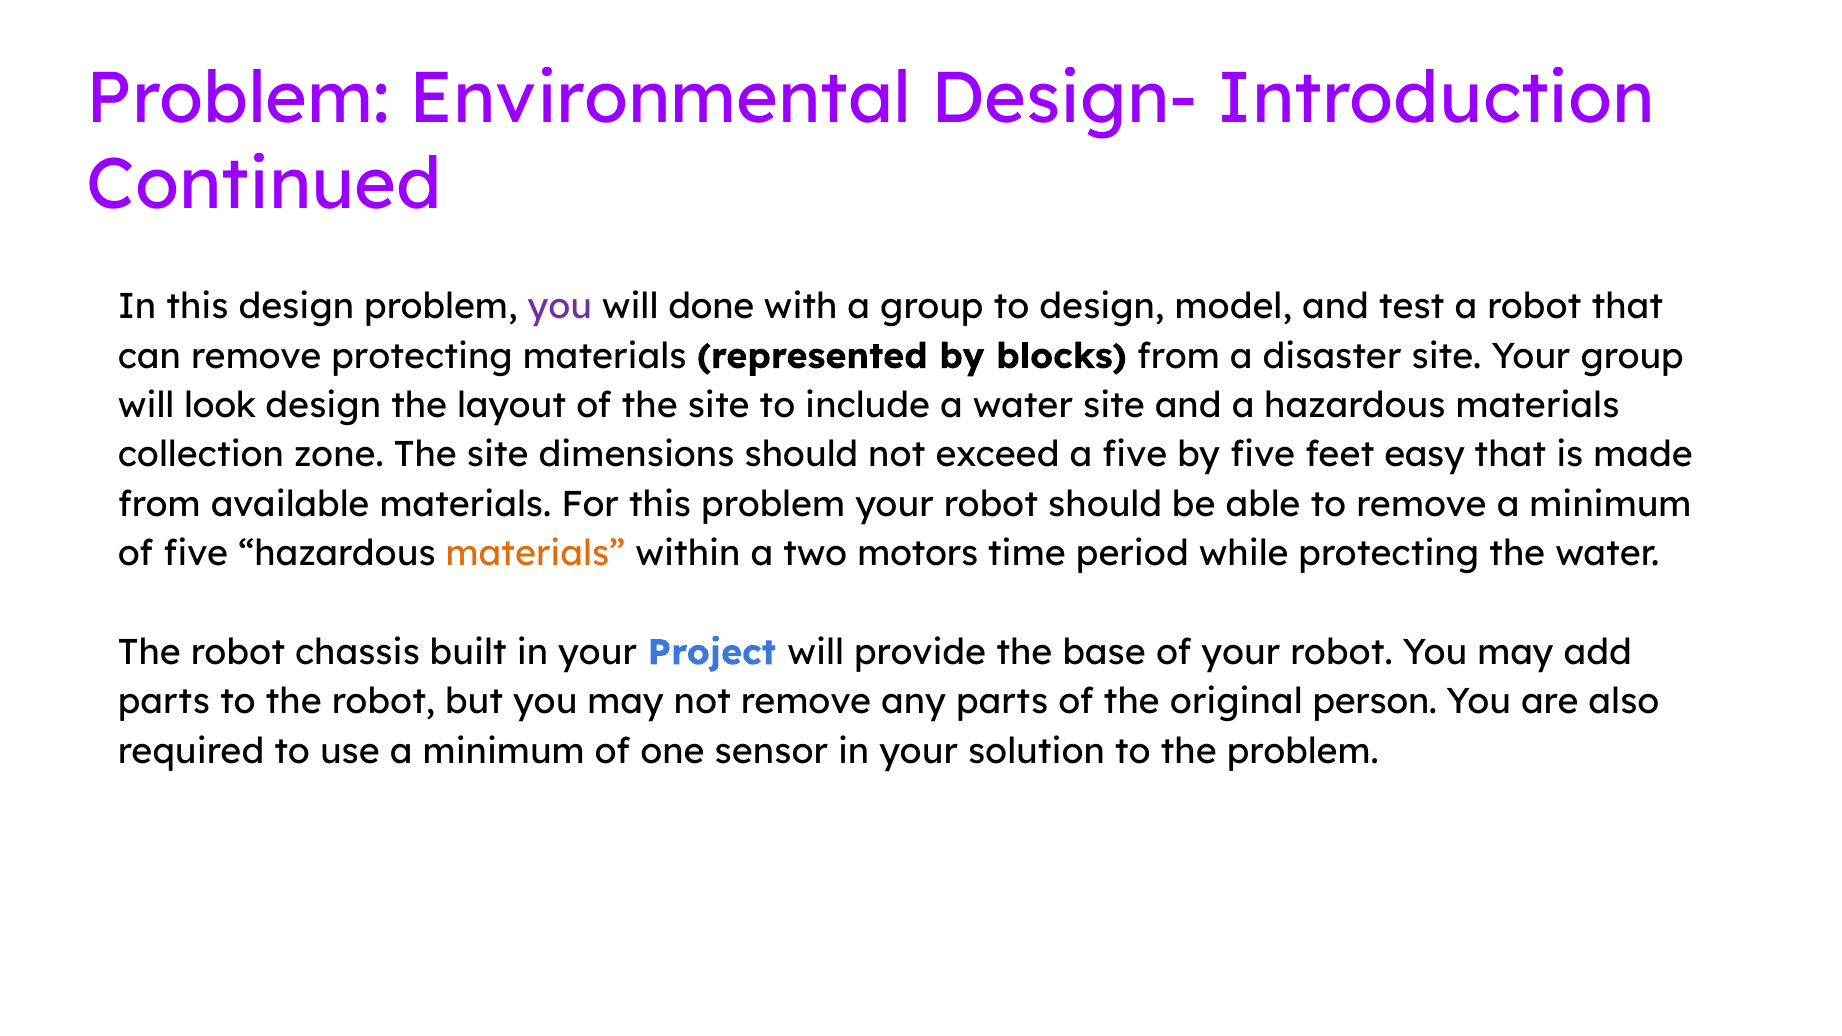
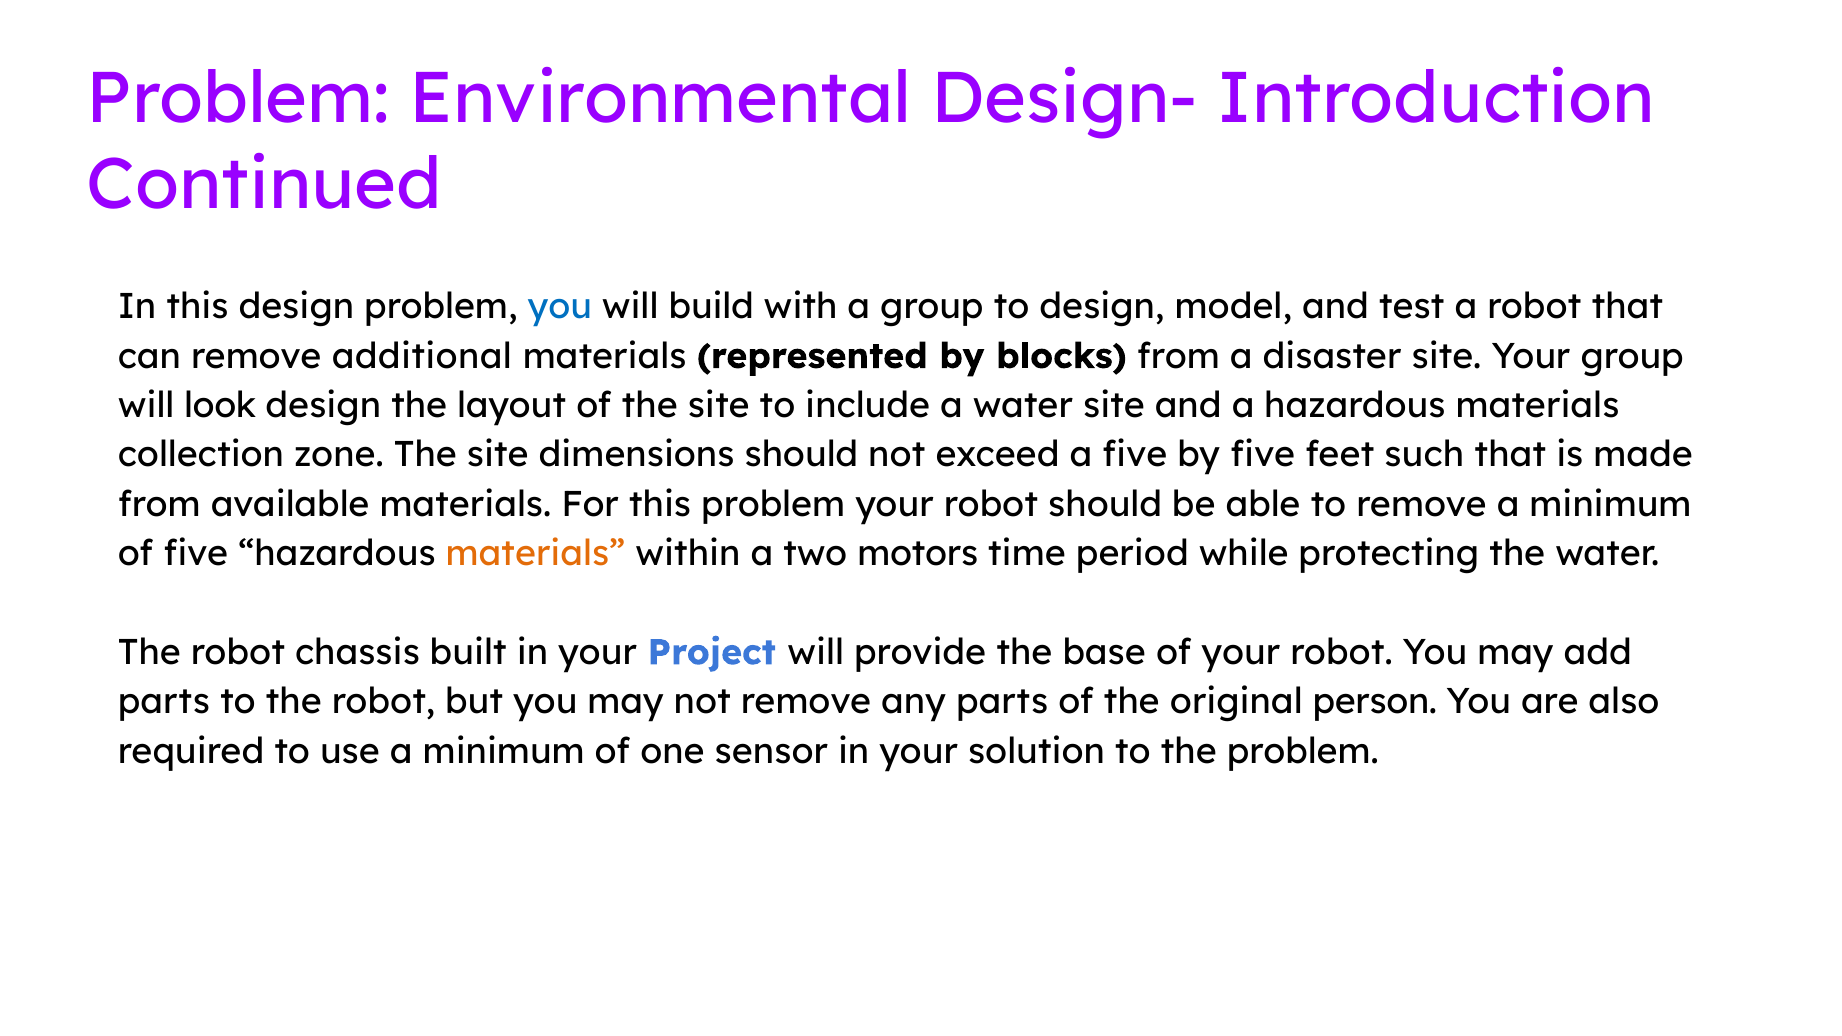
you at (560, 307) colour: purple -> blue
done: done -> build
remove protecting: protecting -> additional
easy: easy -> such
